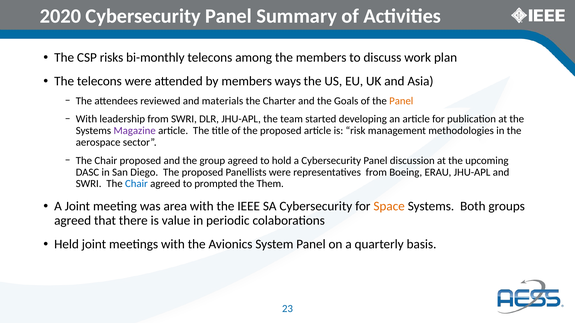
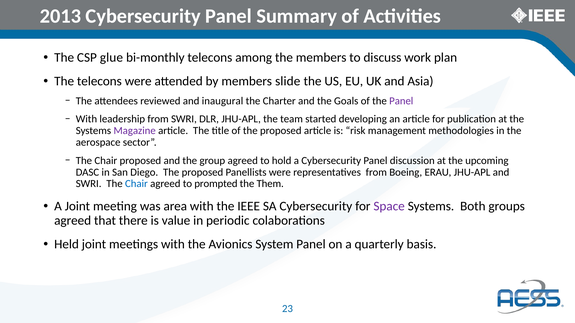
2020: 2020 -> 2013
risks: risks -> glue
ways: ways -> slide
materials: materials -> inaugural
Panel at (401, 101) colour: orange -> purple
Space colour: orange -> purple
